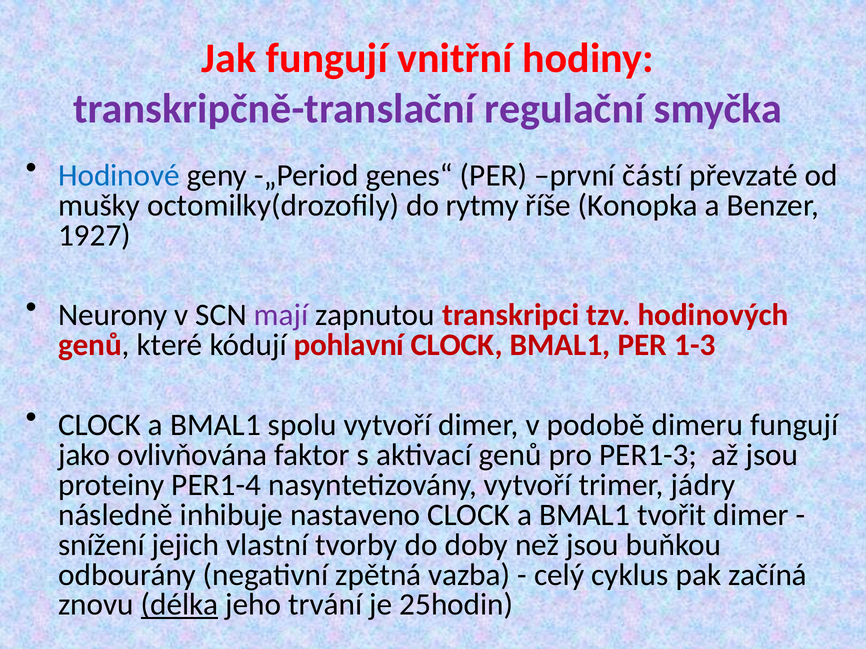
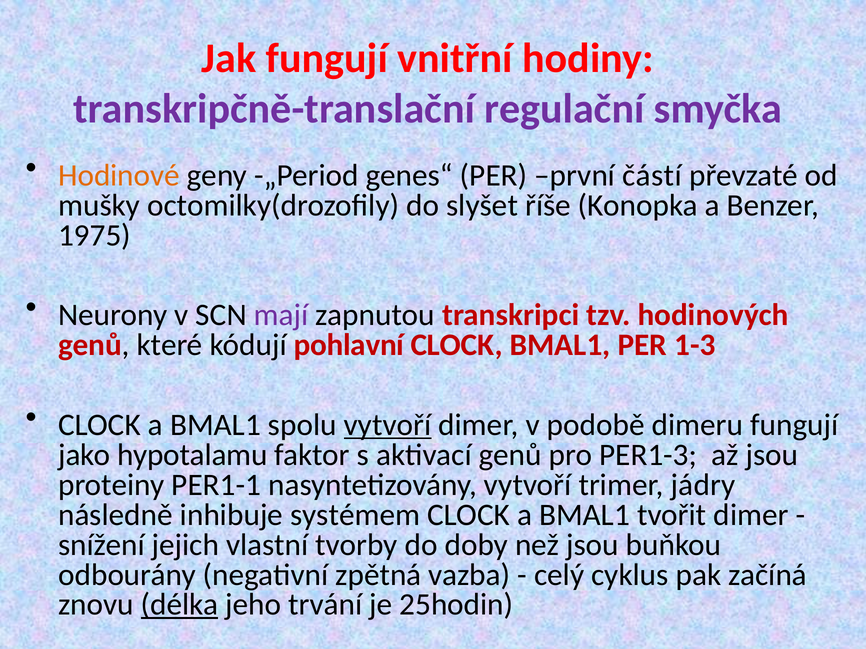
Hodinové colour: blue -> orange
rytmy: rytmy -> slyšet
1927: 1927 -> 1975
vytvoří at (388, 425) underline: none -> present
ovlivňována: ovlivňována -> hypotalamu
PER1-4: PER1-4 -> PER1-1
nastaveno: nastaveno -> systémem
